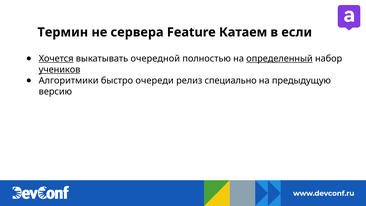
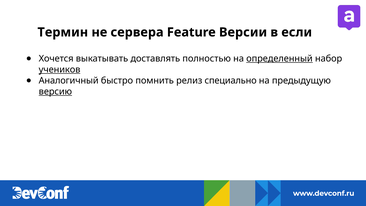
Катаем: Катаем -> Версии
Хочется underline: present -> none
очередной: очередной -> доставлять
Алгоритмики: Алгоритмики -> Аналогичный
очереди: очереди -> помнить
версию underline: none -> present
